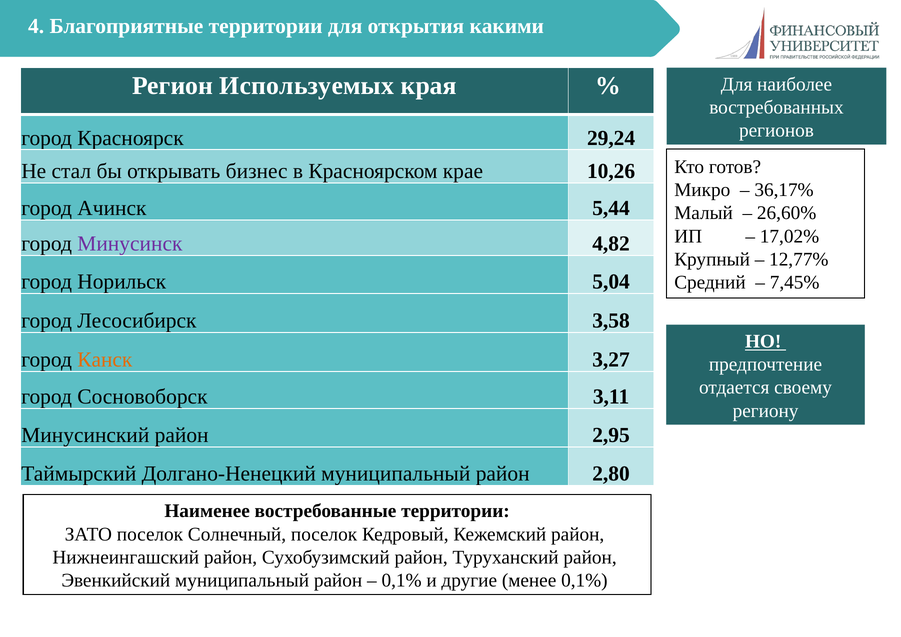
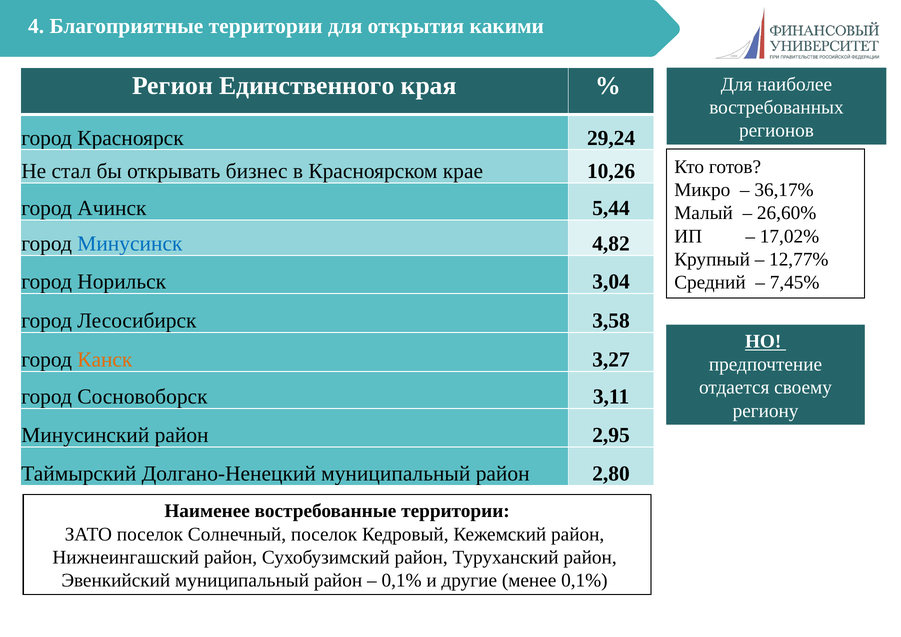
Используемых: Используемых -> Единственного
Минусинск colour: purple -> blue
5,04: 5,04 -> 3,04
